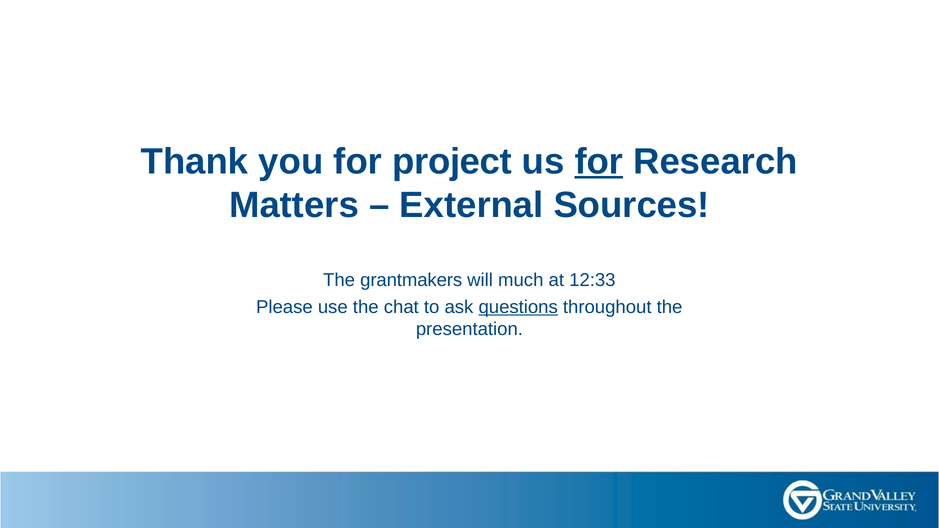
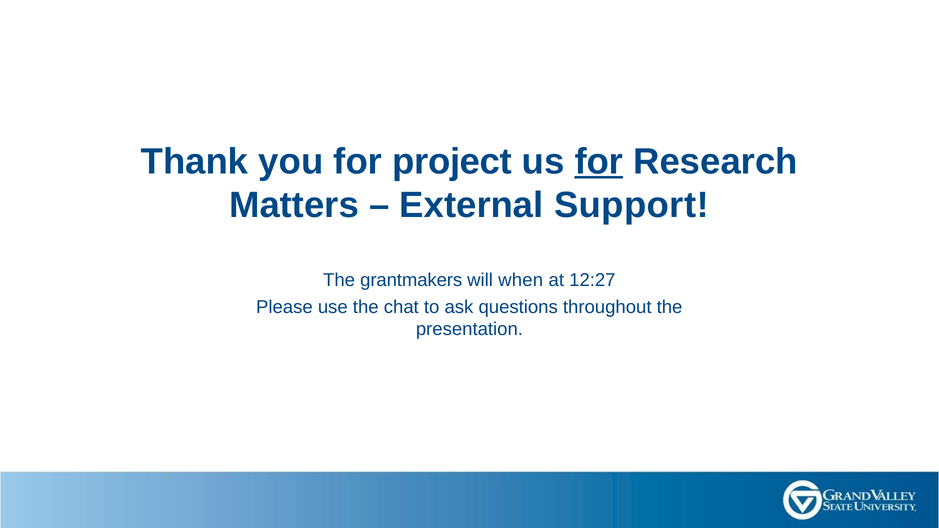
Sources: Sources -> Support
much: much -> when
12:33: 12:33 -> 12:27
questions underline: present -> none
